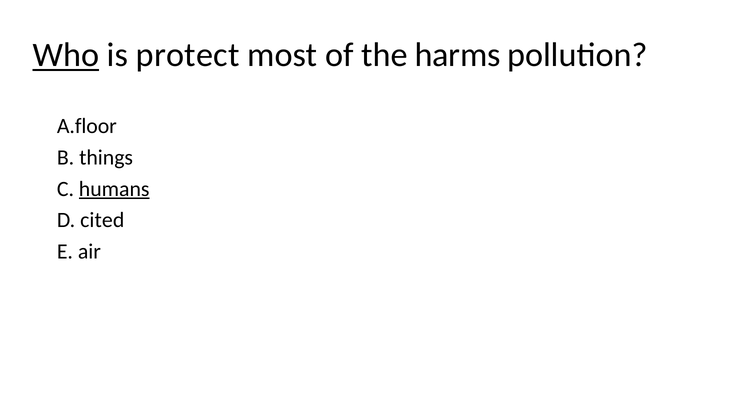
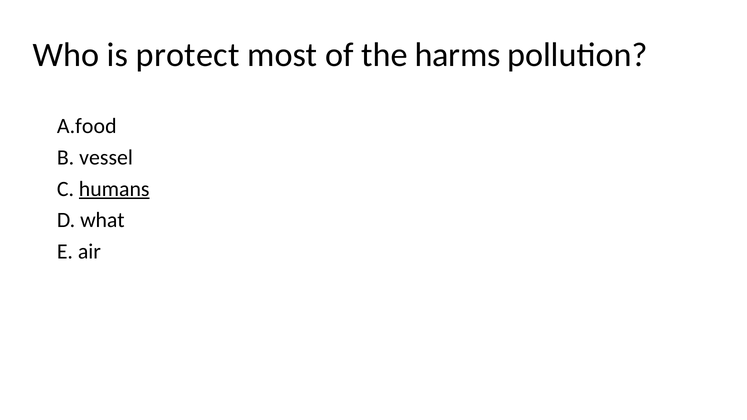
Who underline: present -> none
A.floor: A.floor -> A.food
things: things -> vessel
cited: cited -> what
